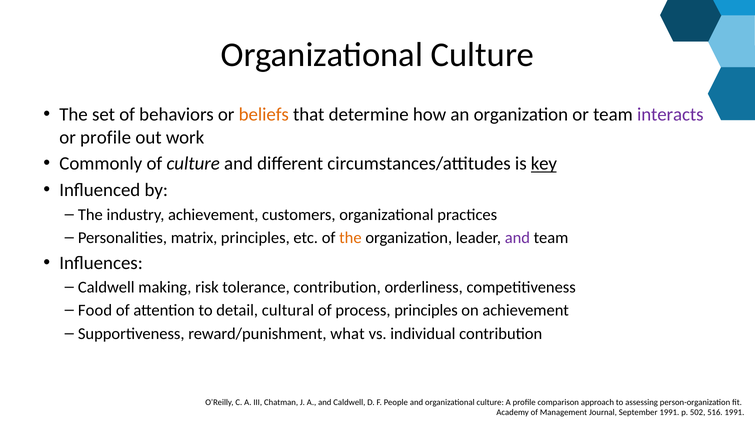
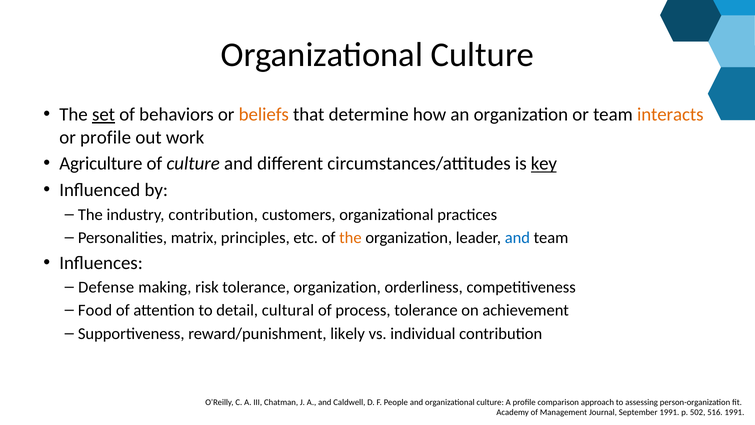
set underline: none -> present
interacts colour: purple -> orange
Commonly: Commonly -> Agriculture
industry achievement: achievement -> contribution
and at (517, 238) colour: purple -> blue
Caldwell at (106, 287): Caldwell -> Defense
tolerance contribution: contribution -> organization
process principles: principles -> tolerance
what: what -> likely
